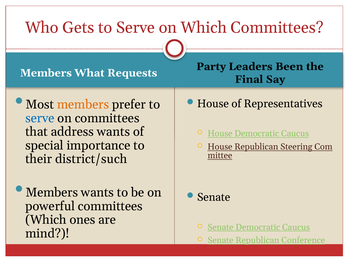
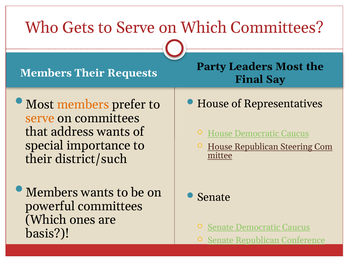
Leaders Been: Been -> Most
Members What: What -> Their
serve at (40, 118) colour: blue -> orange
mind: mind -> basis
